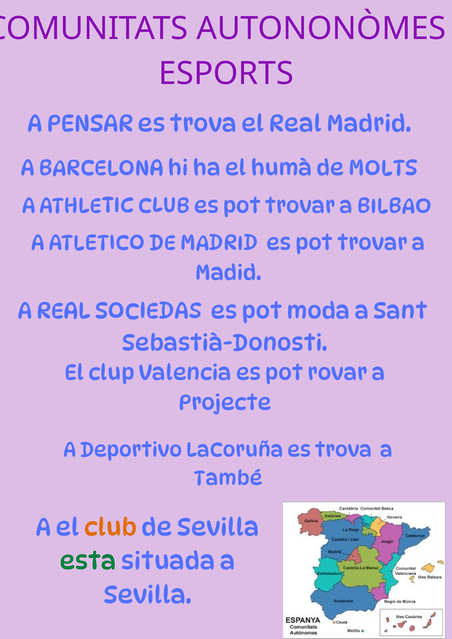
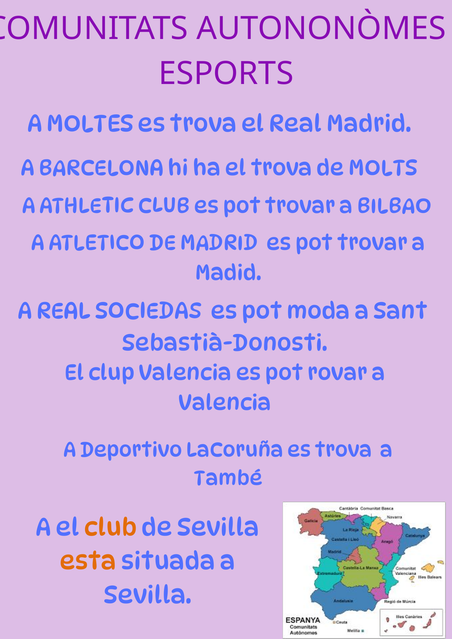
PENSAR: PENSAR -> MOLTES
el humà: humà -> trova
Projecte at (225, 403): Projecte -> Valencia
esta colour: green -> orange
